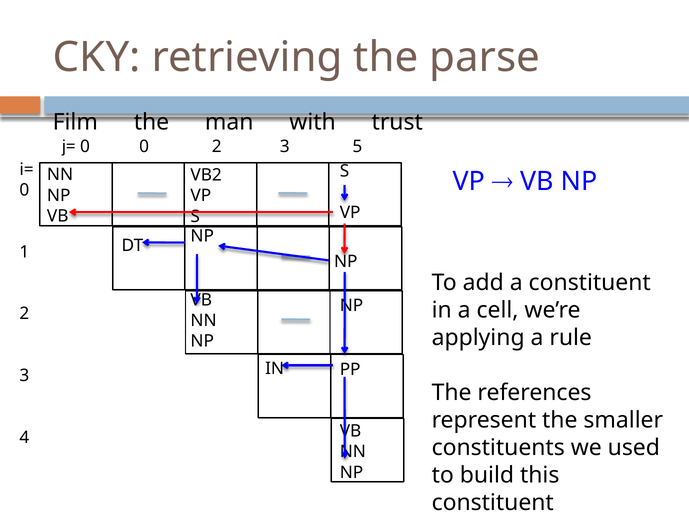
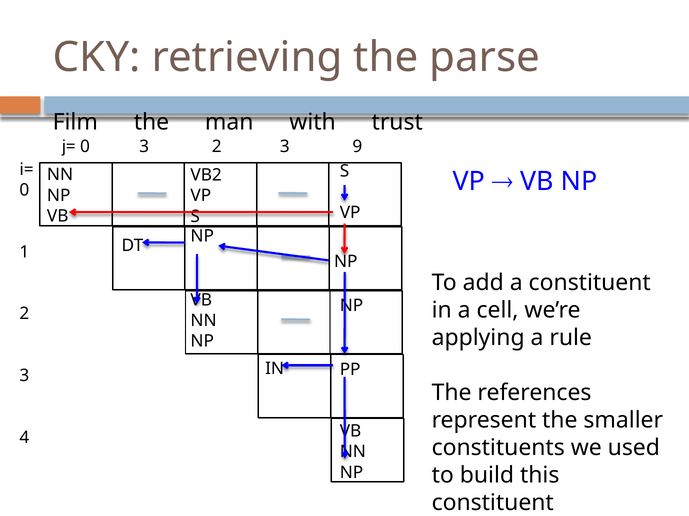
0 0: 0 -> 3
5: 5 -> 9
